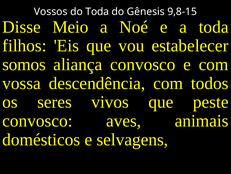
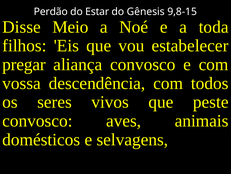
Vossos: Vossos -> Perdão
do Toda: Toda -> Estar
somos: somos -> pregar
